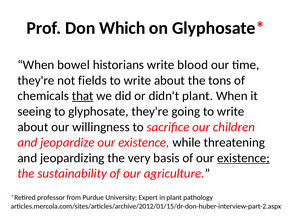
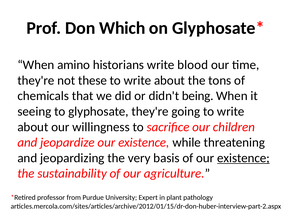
bowel: bowel -> amino
fields: fields -> these
that underline: present -> none
didn't plant: plant -> being
